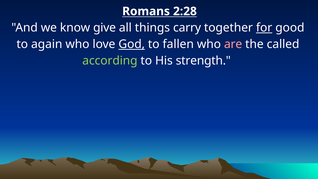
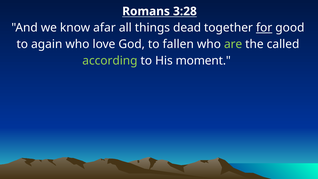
2:28: 2:28 -> 3:28
give: give -> afar
carry: carry -> dead
God underline: present -> none
are colour: pink -> light green
strength: strength -> moment
